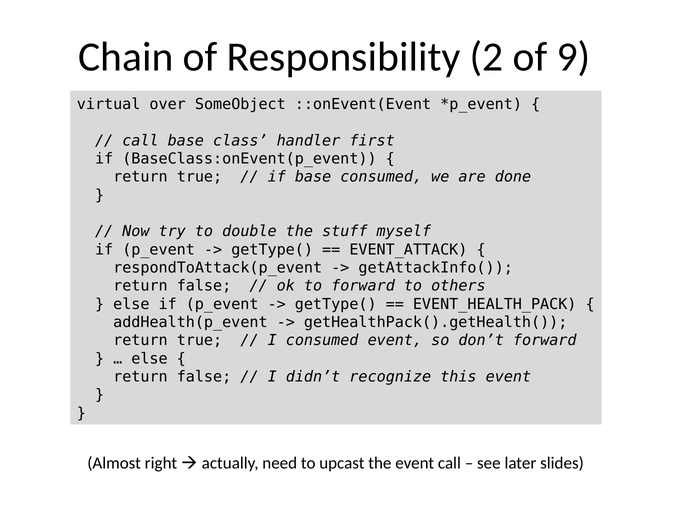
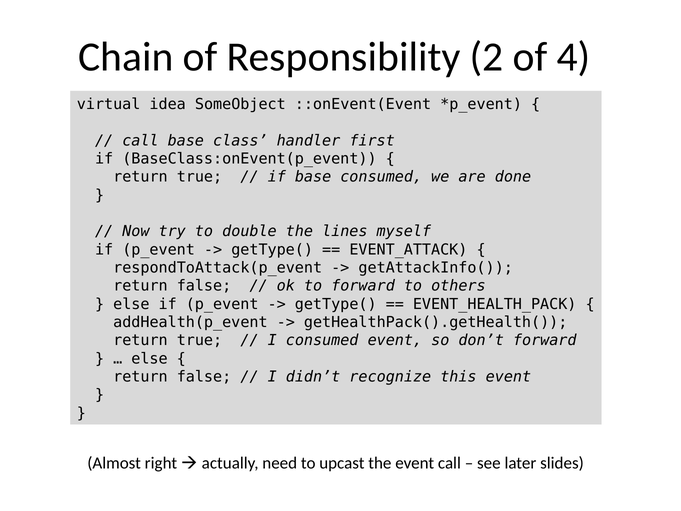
9: 9 -> 4
over: over -> idea
stuff: stuff -> lines
